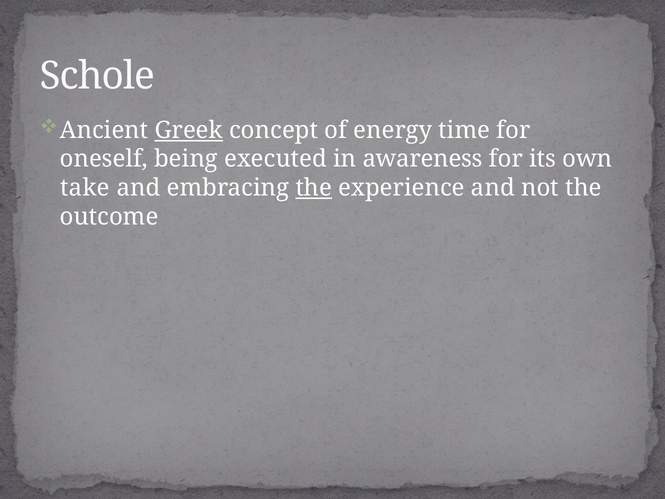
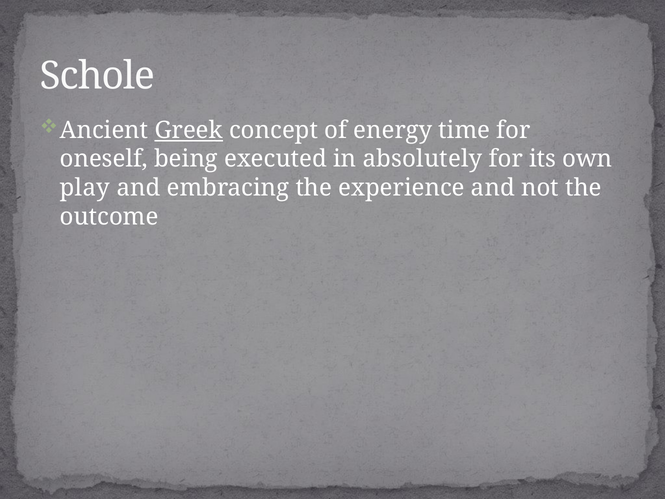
awareness: awareness -> absolutely
take: take -> play
the at (314, 188) underline: present -> none
